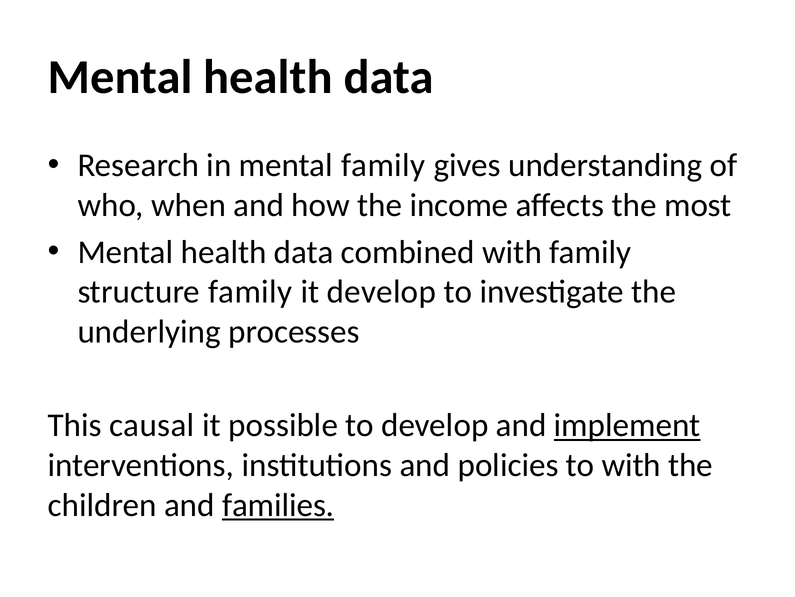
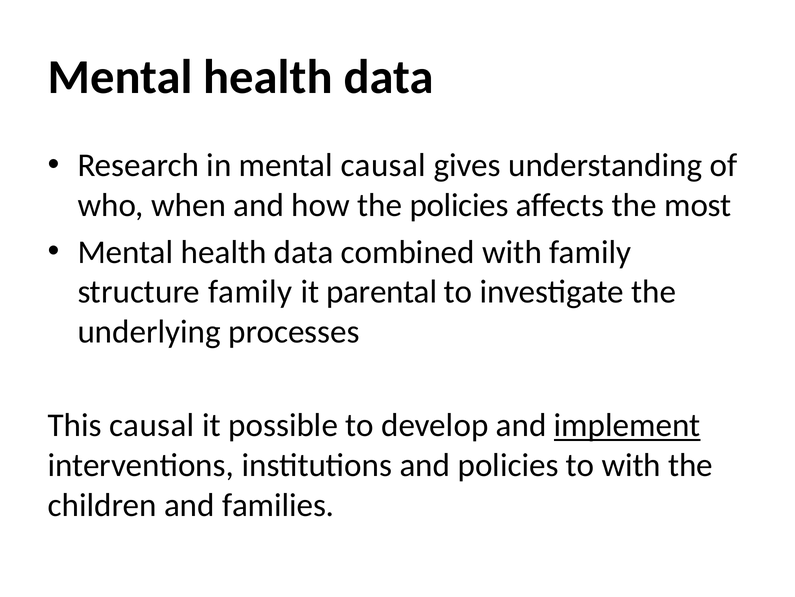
mental family: family -> causal
the income: income -> policies
it develop: develop -> parental
families underline: present -> none
